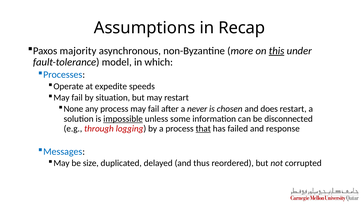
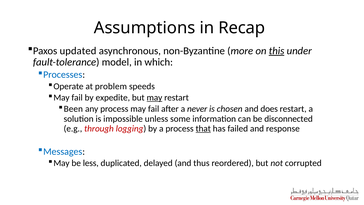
majority: majority -> updated
expedite: expedite -> problem
situation: situation -> expedite
may at (154, 98) underline: none -> present
None: None -> Been
impossible underline: present -> none
size: size -> less
